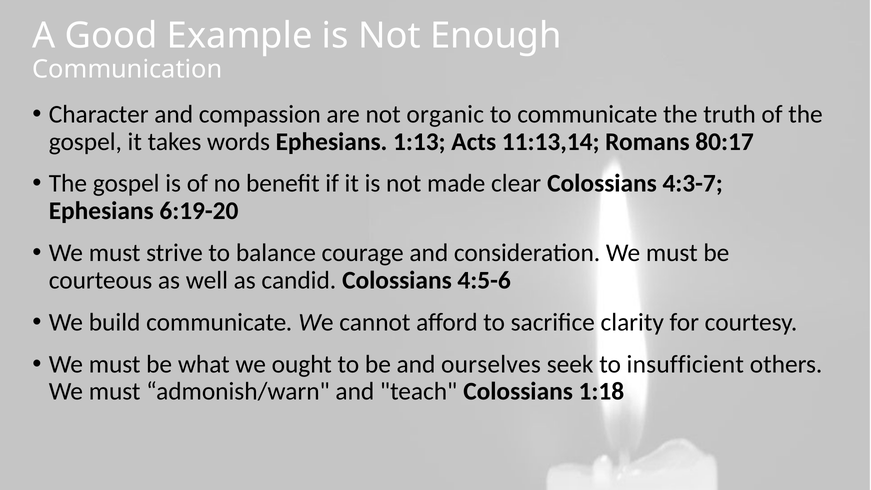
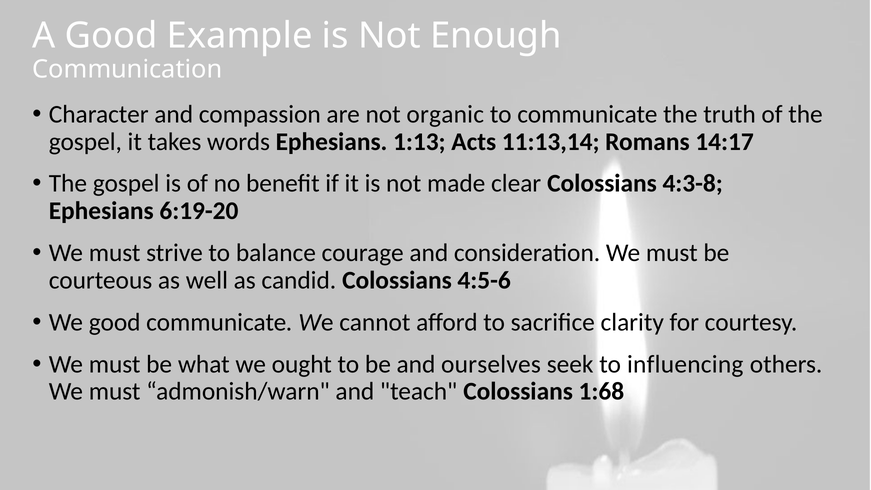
80:17: 80:17 -> 14:17
4:3-7: 4:3-7 -> 4:3-8
We build: build -> good
insufficient: insufficient -> influencing
1:18: 1:18 -> 1:68
